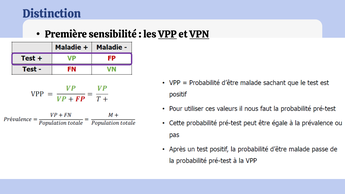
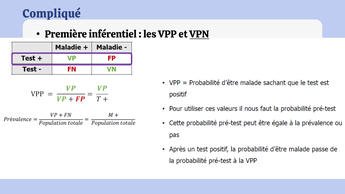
Distinction: Distinction -> Compliqué
sensibilité: sensibilité -> inférentiel
VPP underline: present -> none
